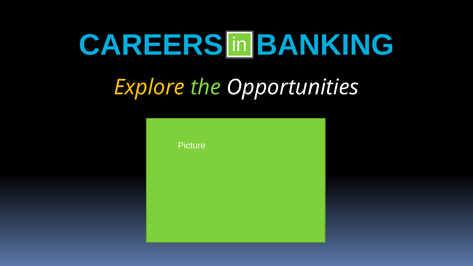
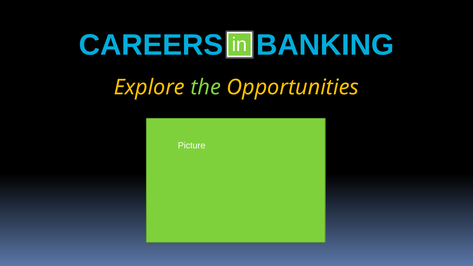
Opportunities colour: white -> yellow
